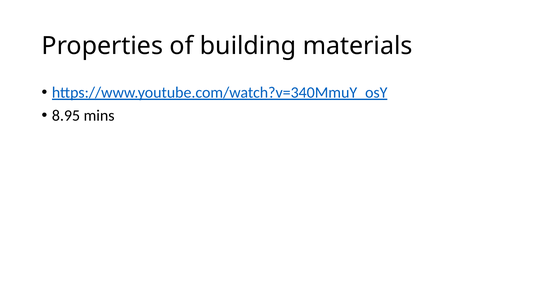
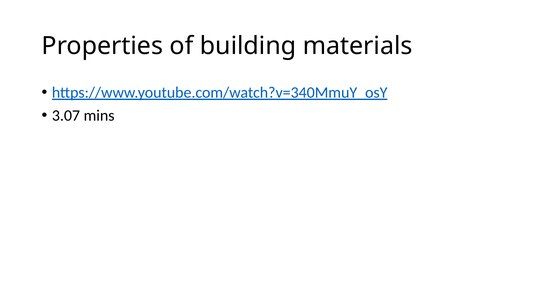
8.95: 8.95 -> 3.07
